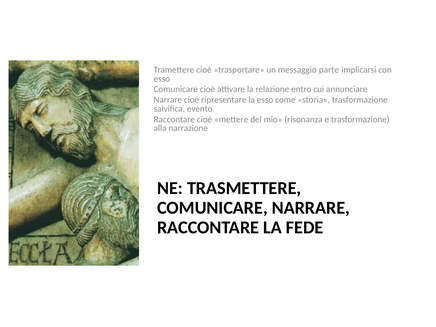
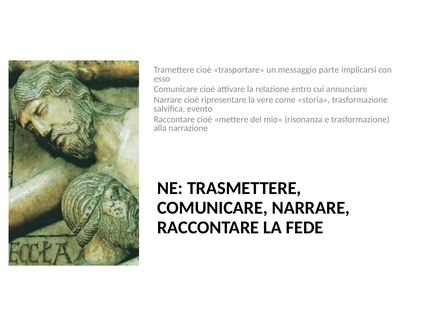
la esso: esso -> vere
